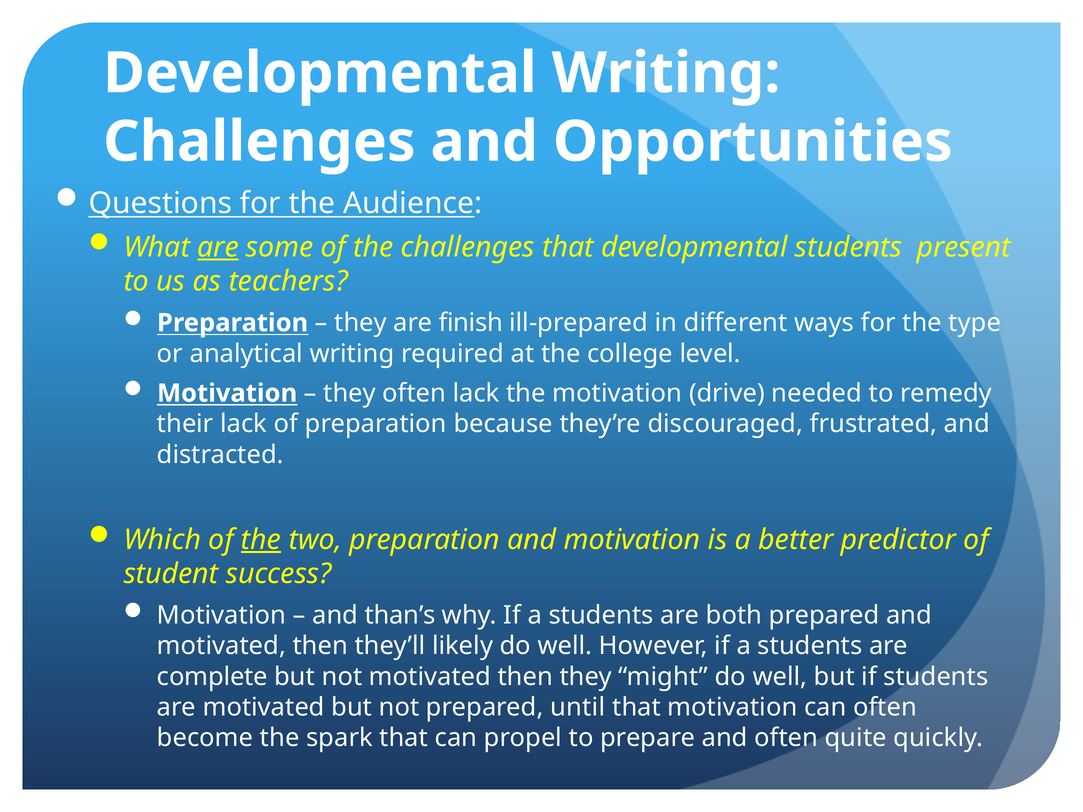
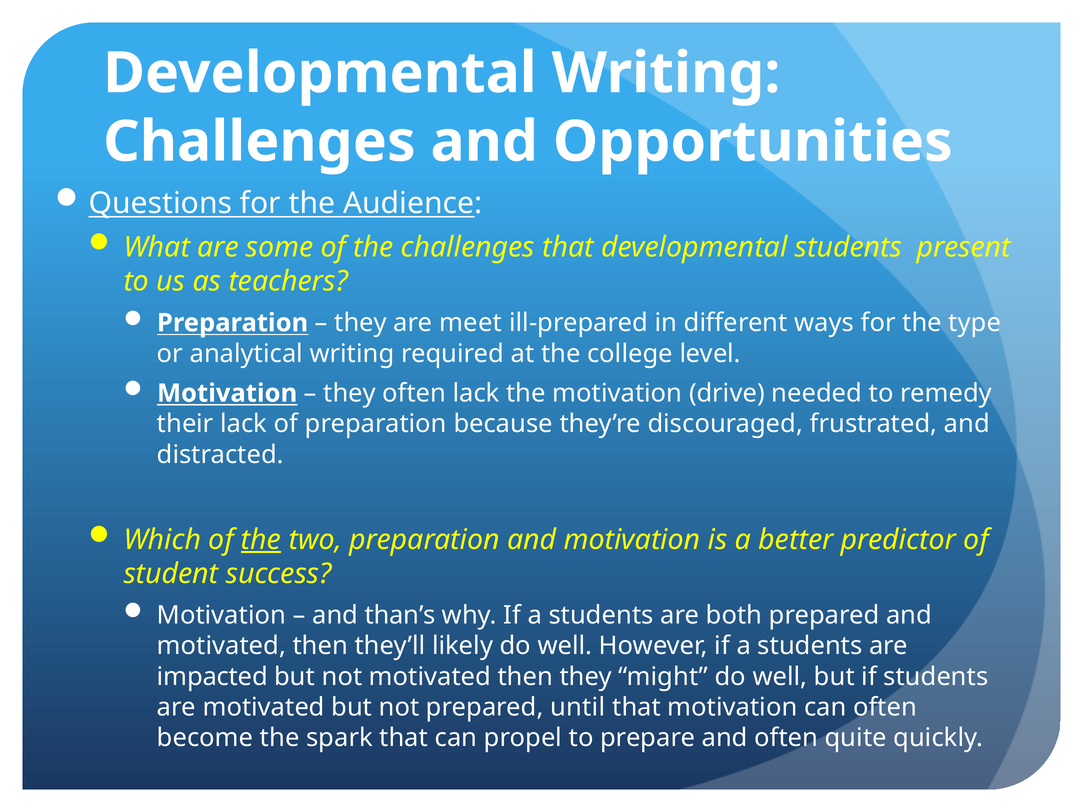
are at (218, 247) underline: present -> none
finish: finish -> meet
complete: complete -> impacted
